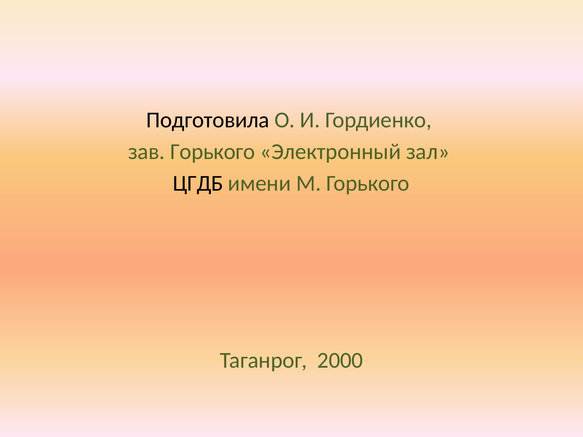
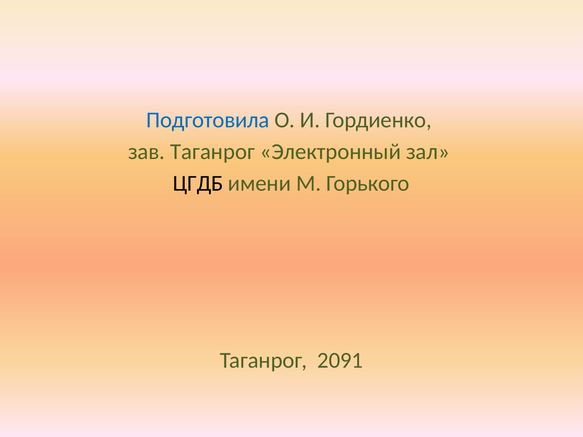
Подготовила colour: black -> blue
зав Горького: Горького -> Таганрог
2000: 2000 -> 2091
